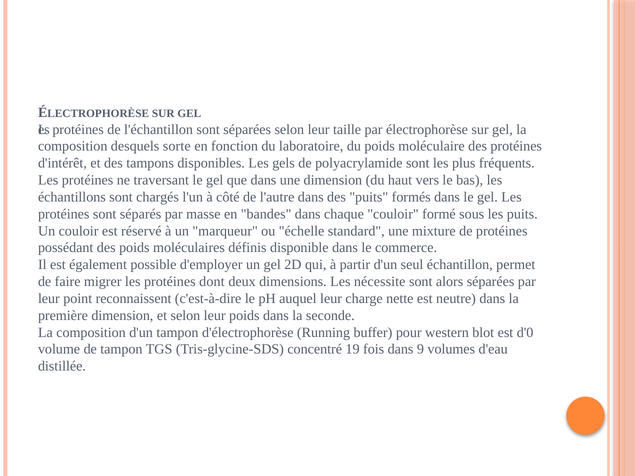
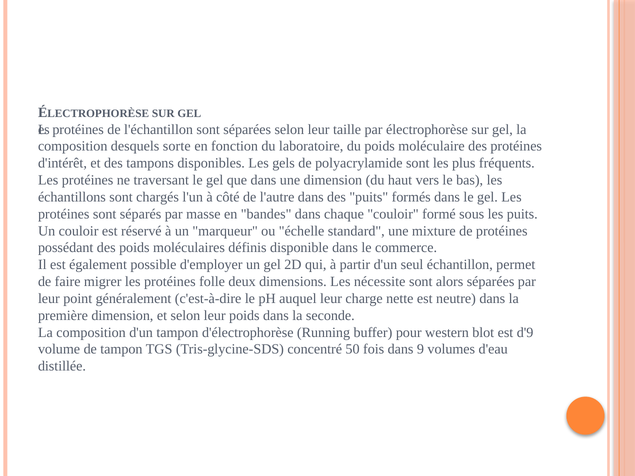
dont: dont -> folle
reconnaissent: reconnaissent -> généralement
d'0: d'0 -> d'9
19: 19 -> 50
